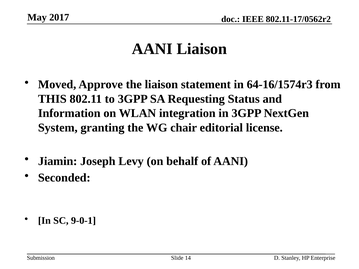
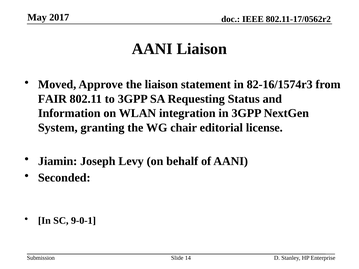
64-16/1574r3: 64-16/1574r3 -> 82-16/1574r3
THIS: THIS -> FAIR
